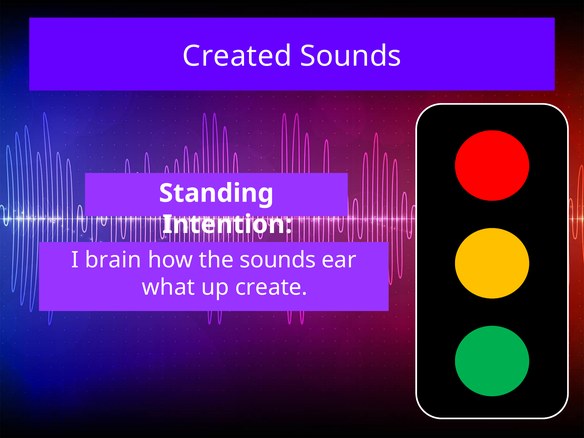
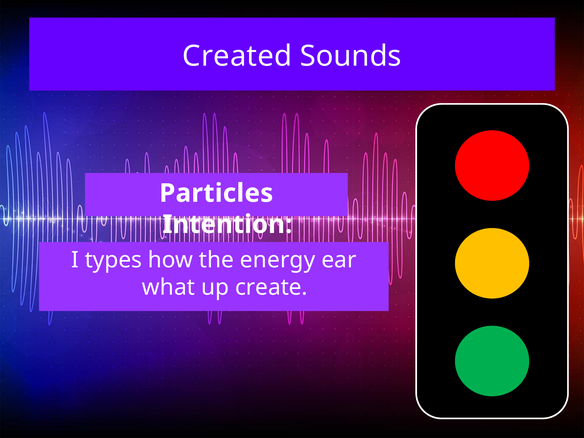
Standing: Standing -> Particles
brain: brain -> types
the sounds: sounds -> energy
